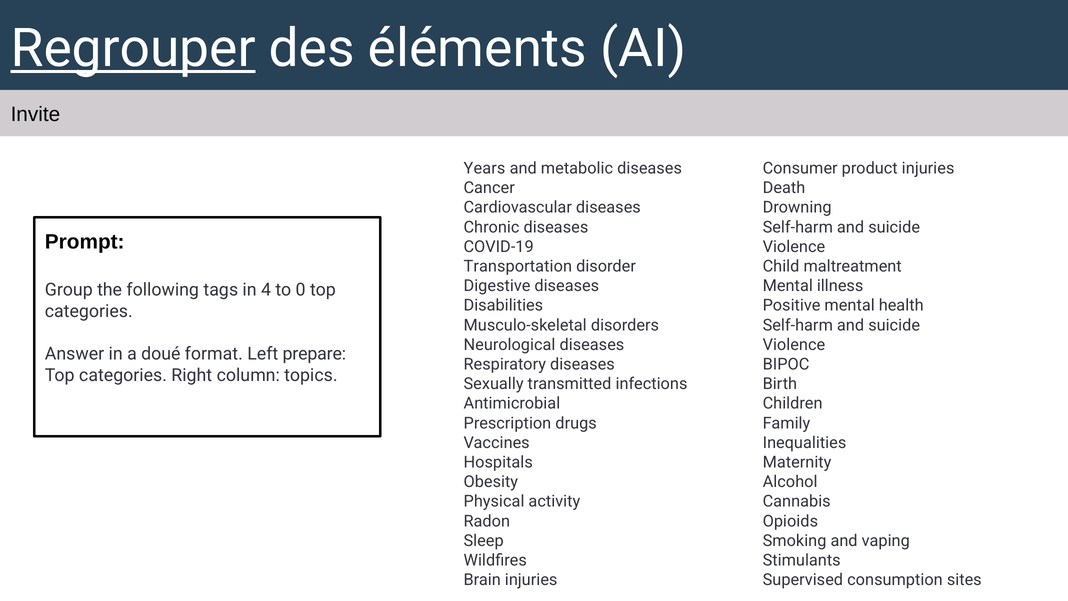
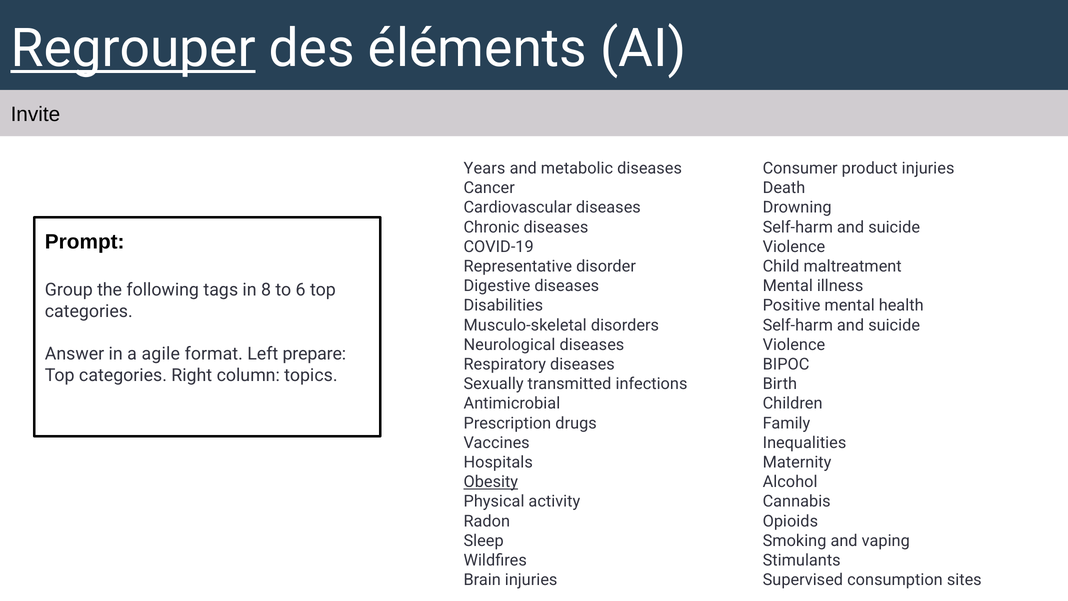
Transportation: Transportation -> Representative
4: 4 -> 8
0: 0 -> 6
doué: doué -> agile
Obesity underline: none -> present
